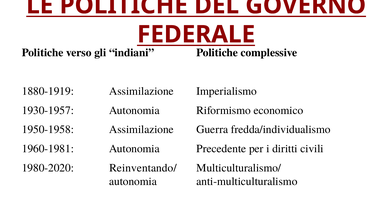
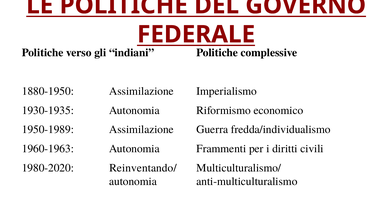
1880-1919: 1880-1919 -> 1880-1950
1930-1957: 1930-1957 -> 1930-1935
1950-1958: 1950-1958 -> 1950-1989
1960-1981: 1960-1981 -> 1960-1963
Precedente: Precedente -> Frammenti
